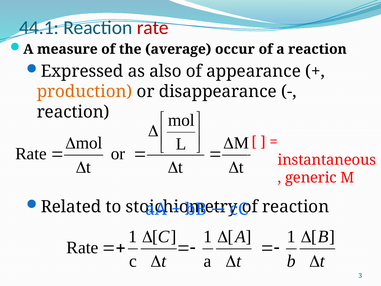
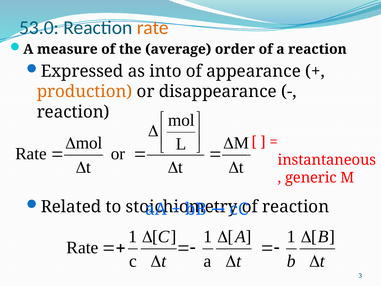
44.1: 44.1 -> 53.0
rate at (153, 28) colour: red -> orange
occur: occur -> order
also: also -> into
